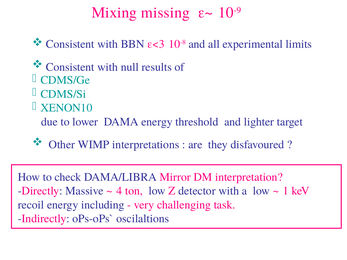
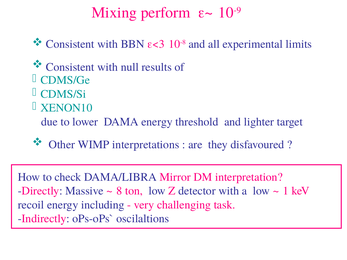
missing: missing -> perform
4: 4 -> 8
